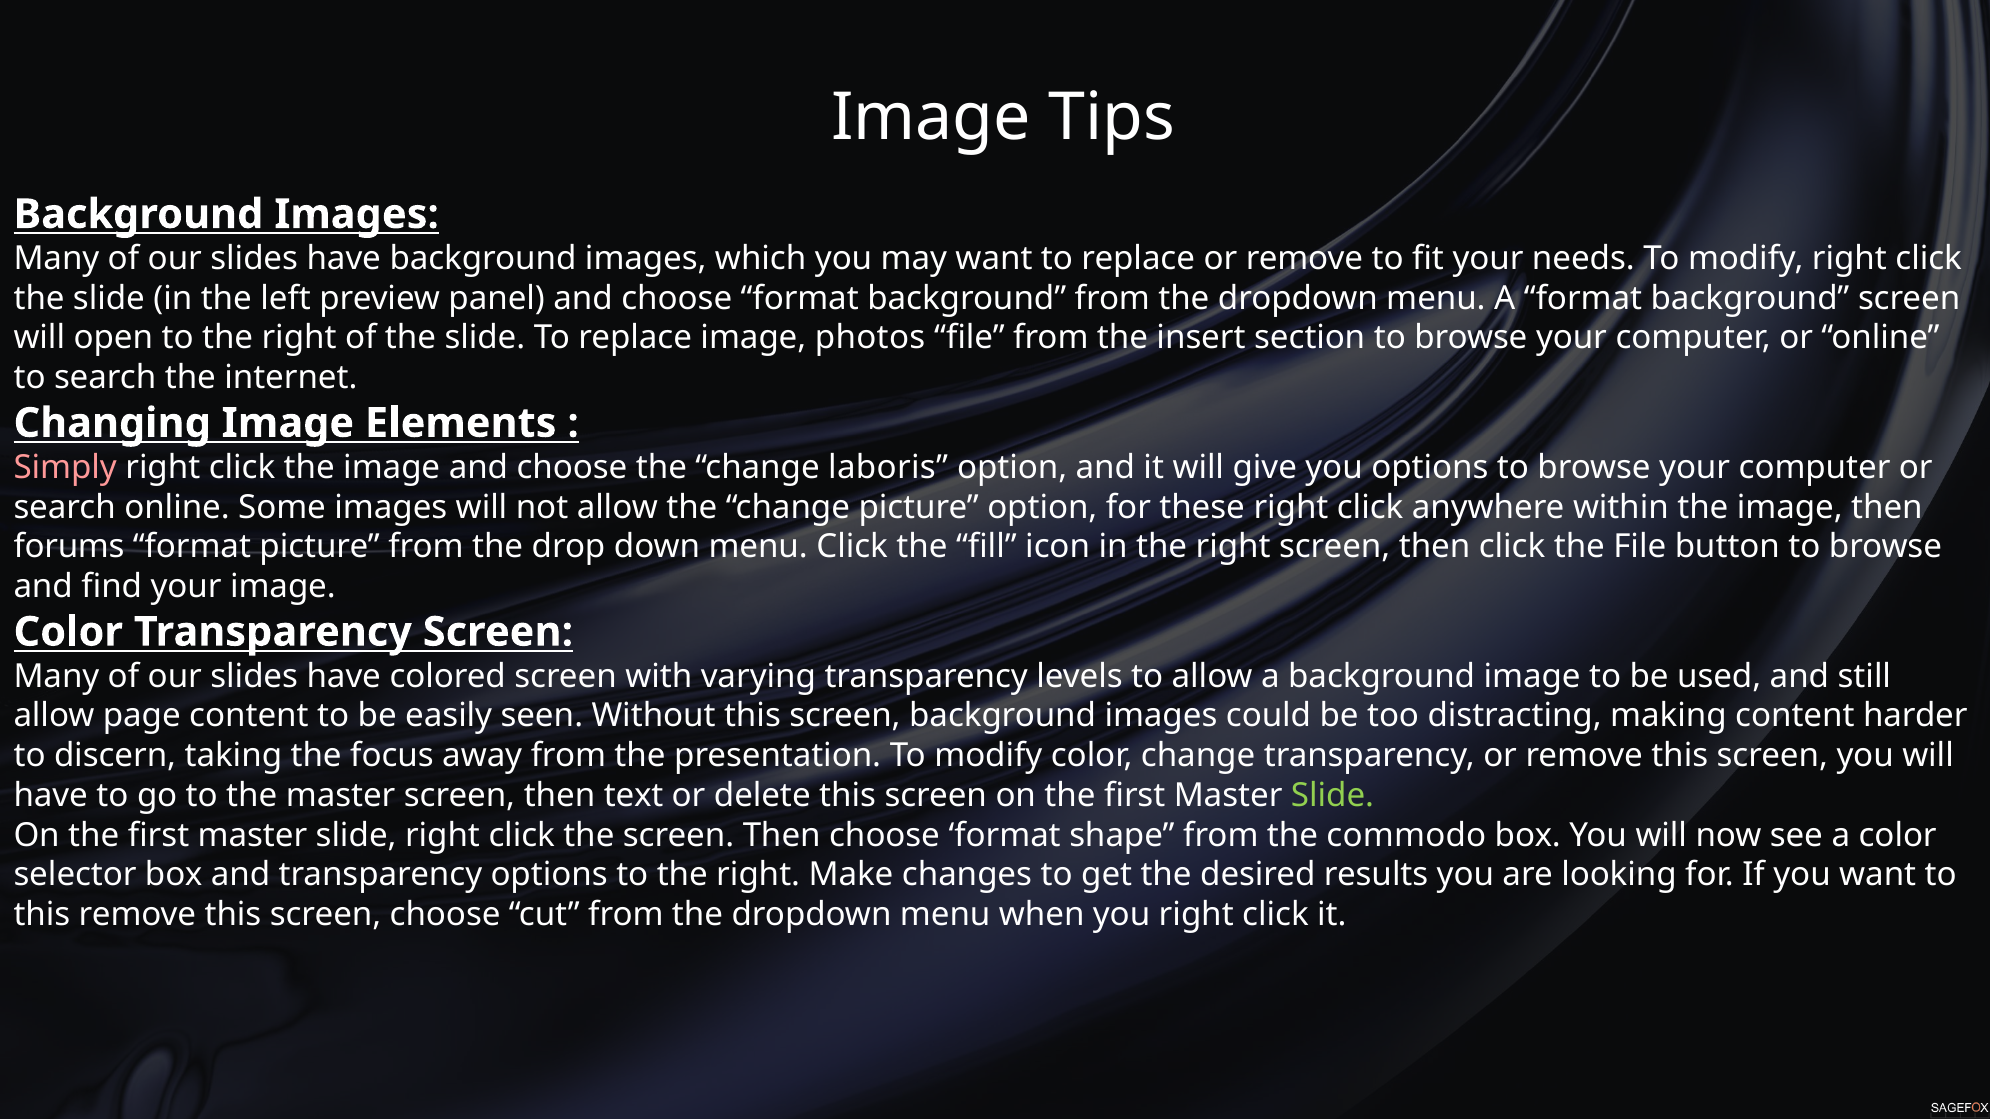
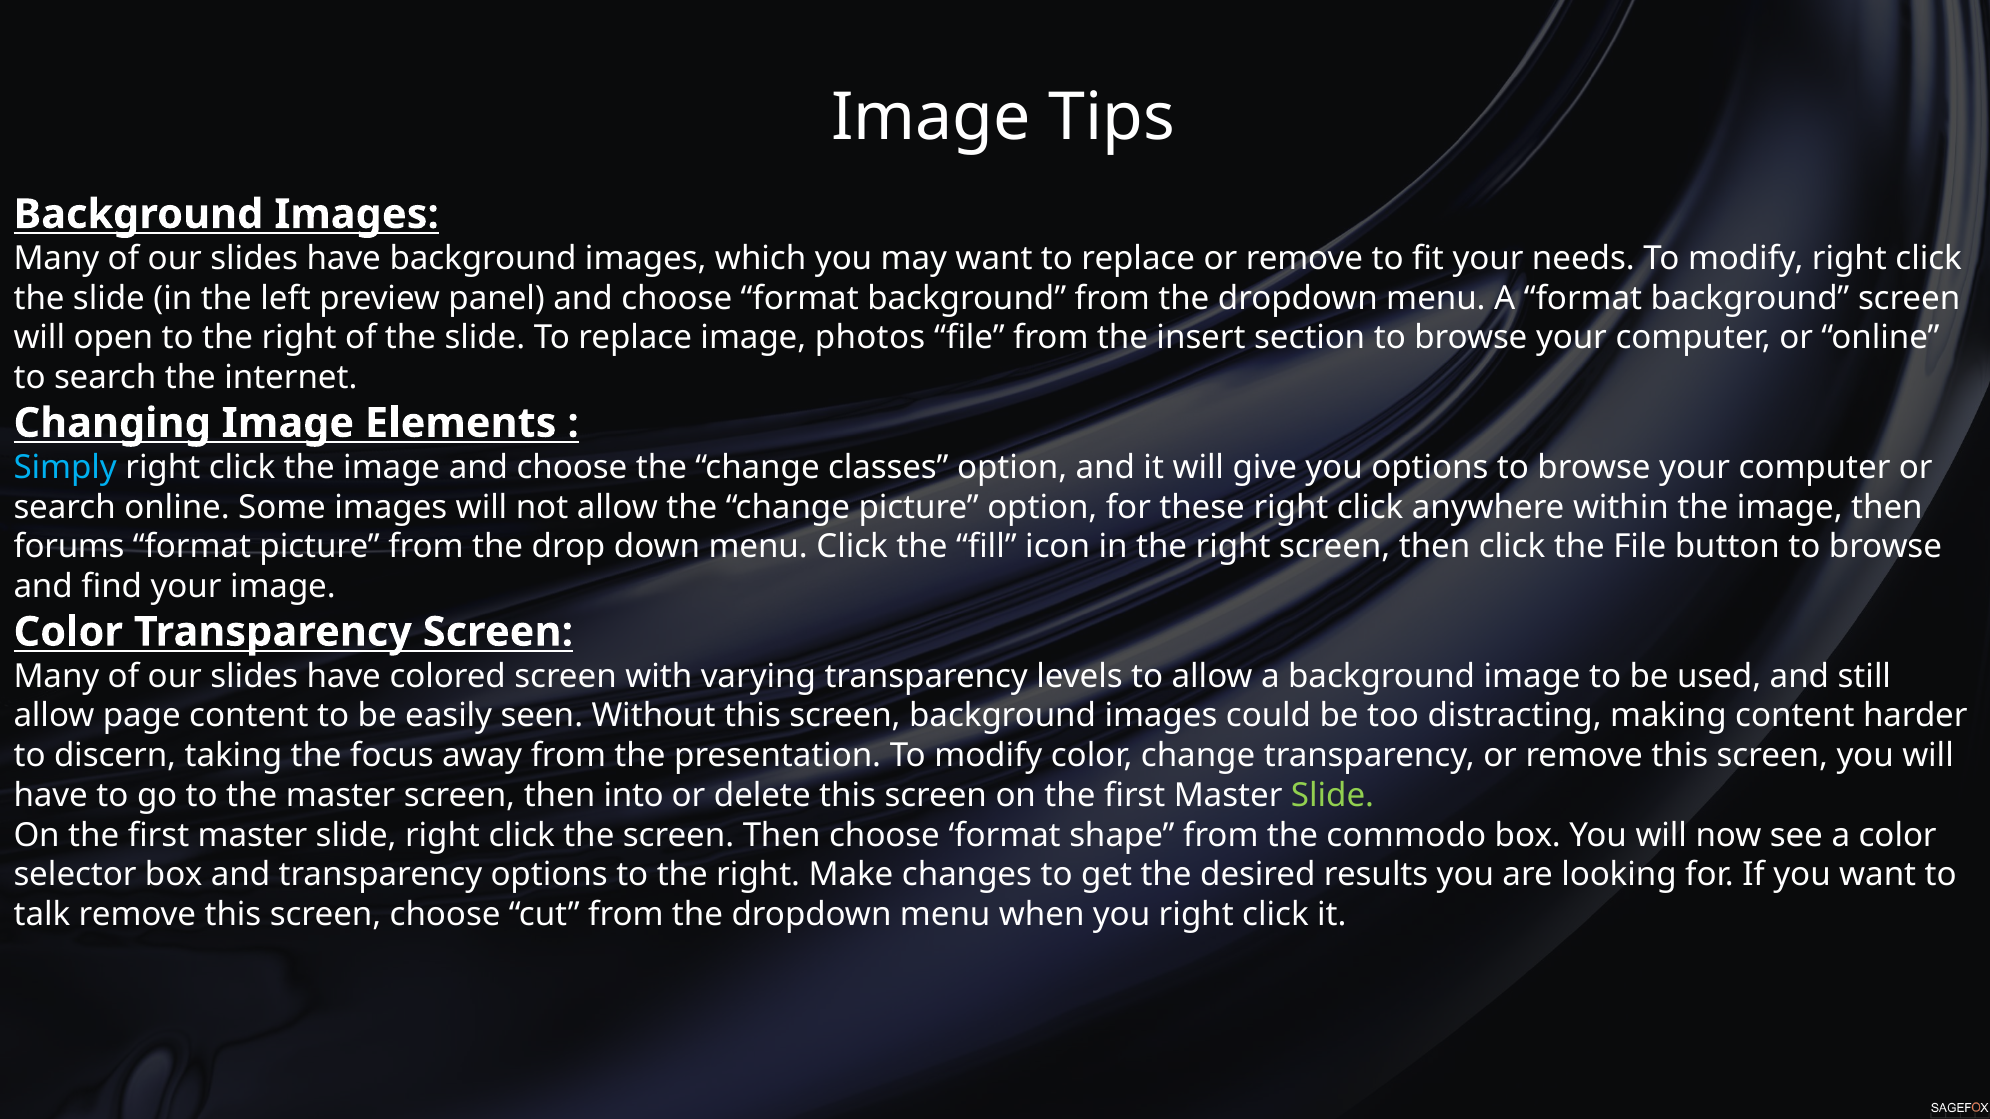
Simply colour: pink -> light blue
laboris: laboris -> classes
text: text -> into
this at (42, 915): this -> talk
